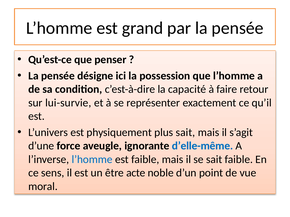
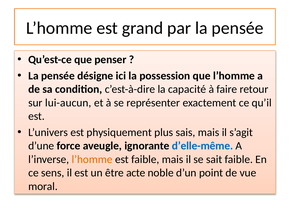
lui-survie: lui-survie -> lui-aucun
plus sait: sait -> sais
l’homme at (92, 160) colour: blue -> orange
